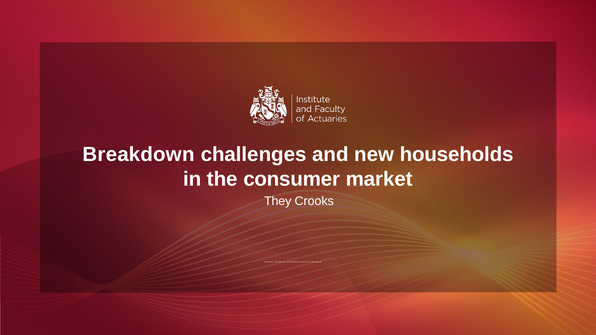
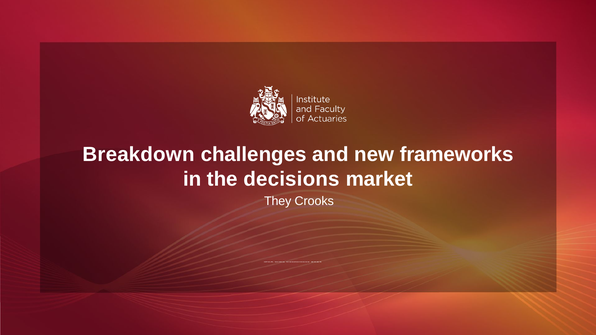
households: households -> frameworks
consumer: consumer -> decisions
